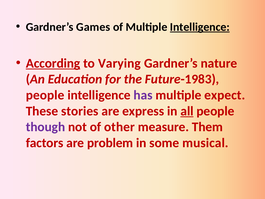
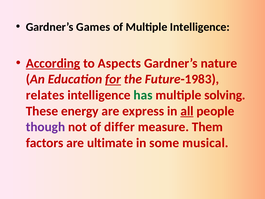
Intelligence at (200, 27) underline: present -> none
Varying: Varying -> Aspects
for underline: none -> present
people at (45, 95): people -> relates
has colour: purple -> green
expect: expect -> solving
stories: stories -> energy
other: other -> differ
problem: problem -> ultimate
